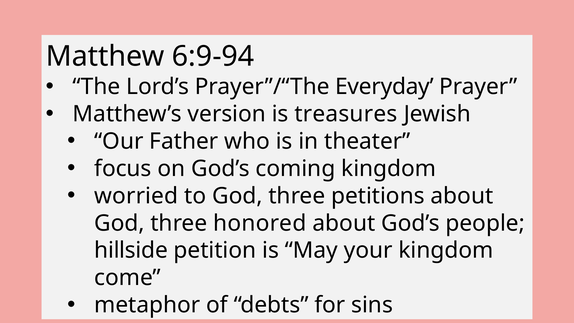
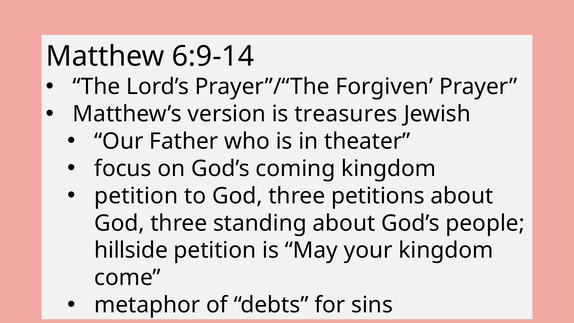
6:9-94: 6:9-94 -> 6:9-14
Everyday: Everyday -> Forgiven
worried at (136, 196): worried -> petition
honored: honored -> standing
